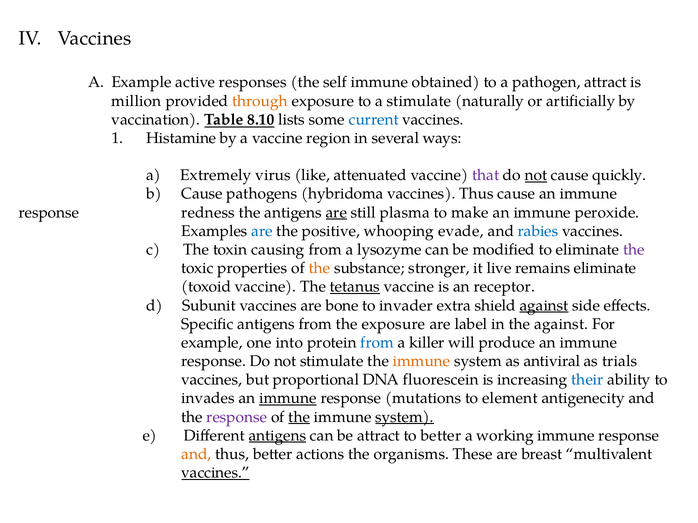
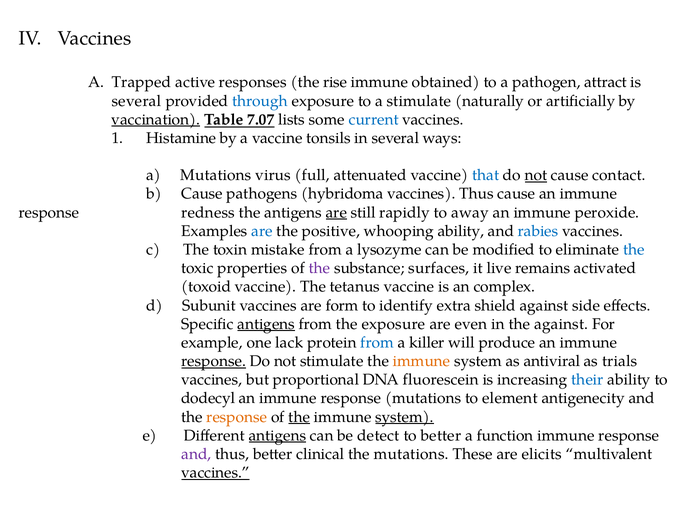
A Example: Example -> Trapped
self: self -> rise
million at (136, 101): million -> several
through colour: orange -> blue
vaccination underline: none -> present
8.10: 8.10 -> 7.07
region: region -> tonsils
a Extremely: Extremely -> Mutations
like: like -> full
that colour: purple -> blue
quickly: quickly -> contact
plasma: plasma -> rapidly
make: make -> away
whooping evade: evade -> ability
causing: causing -> mistake
the at (634, 250) colour: purple -> blue
the at (319, 268) colour: orange -> purple
stronger: stronger -> surfaces
remains eliminate: eliminate -> activated
tetanus underline: present -> none
receptor: receptor -> complex
bone: bone -> form
invader: invader -> identify
against at (544, 306) underline: present -> none
antigens at (266, 324) underline: none -> present
label: label -> even
into: into -> lack
response at (214, 362) underline: none -> present
invades: invades -> dodecyl
immune at (288, 399) underline: present -> none
response at (237, 417) colour: purple -> orange
be attract: attract -> detect
working: working -> function
and at (196, 455) colour: orange -> purple
actions: actions -> clinical
the organisms: organisms -> mutations
breast: breast -> elicits
